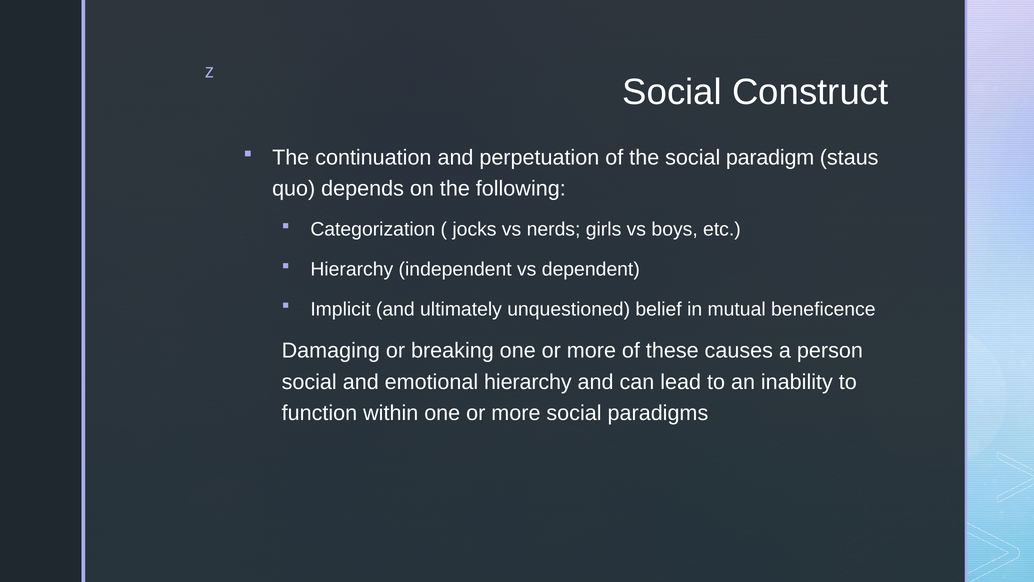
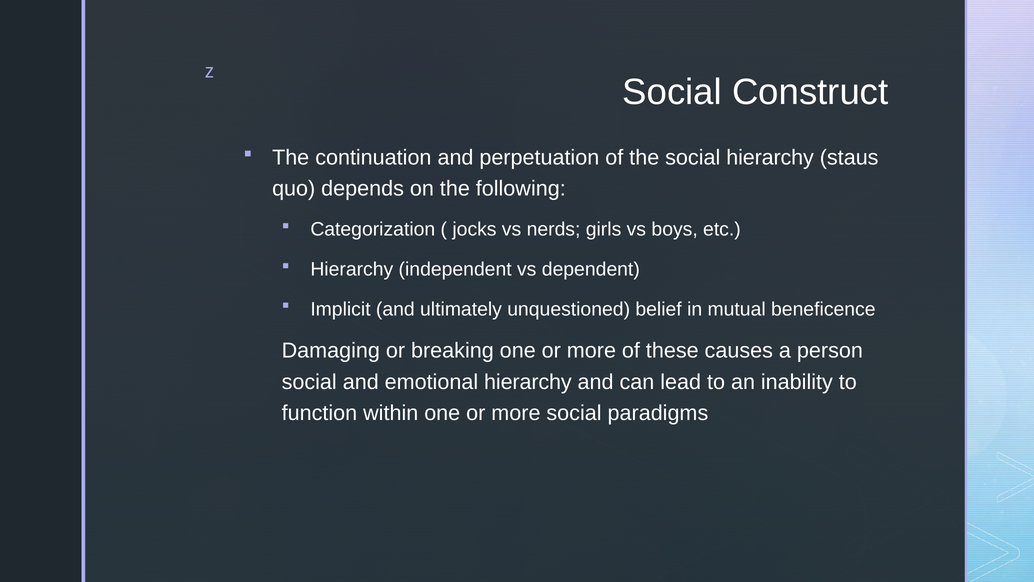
social paradigm: paradigm -> hierarchy
